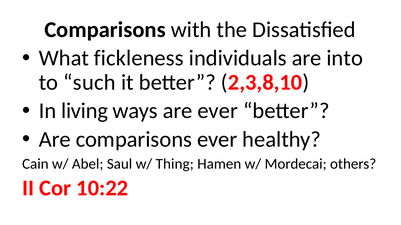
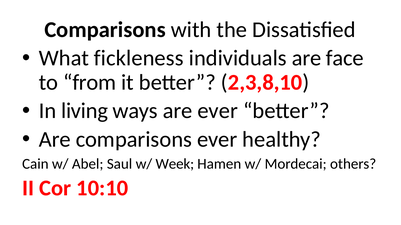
into: into -> face
such: such -> from
Thing: Thing -> Week
10:22: 10:22 -> 10:10
